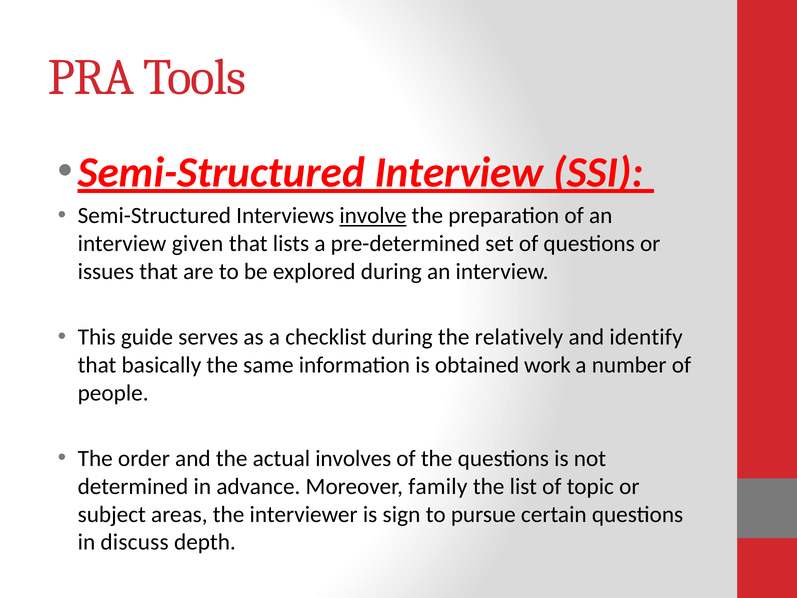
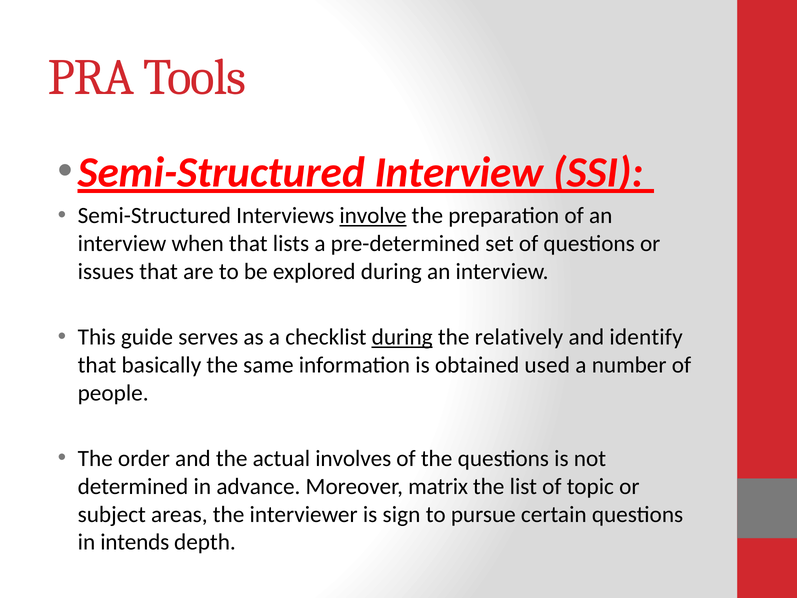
given: given -> when
during at (402, 337) underline: none -> present
work: work -> used
family: family -> matrix
discuss: discuss -> intends
